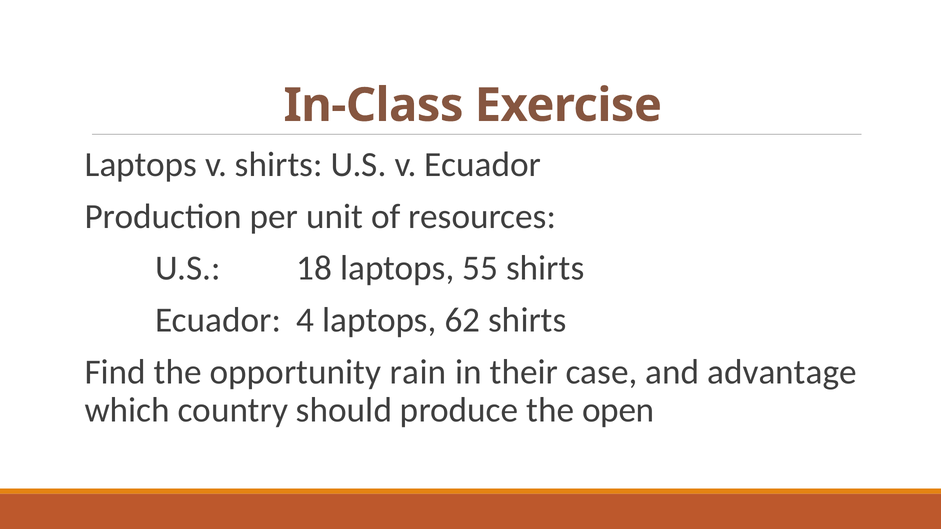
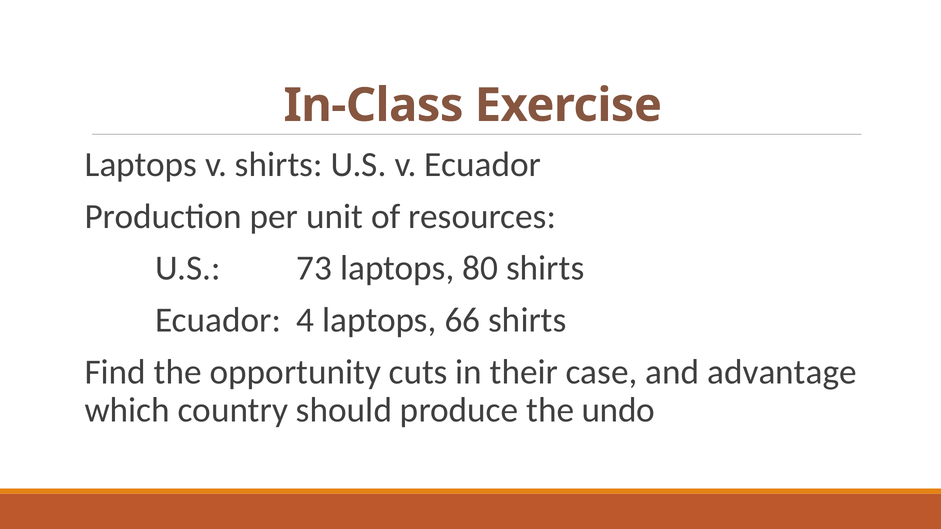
18: 18 -> 73
55: 55 -> 80
62: 62 -> 66
rain: rain -> cuts
open: open -> undo
